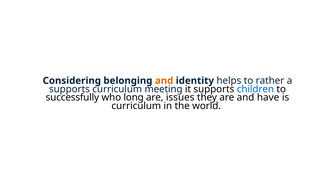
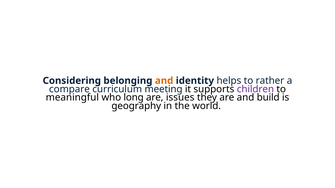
supports at (69, 89): supports -> compare
children colour: blue -> purple
successfully: successfully -> meaningful
have: have -> build
curriculum at (136, 106): curriculum -> geography
